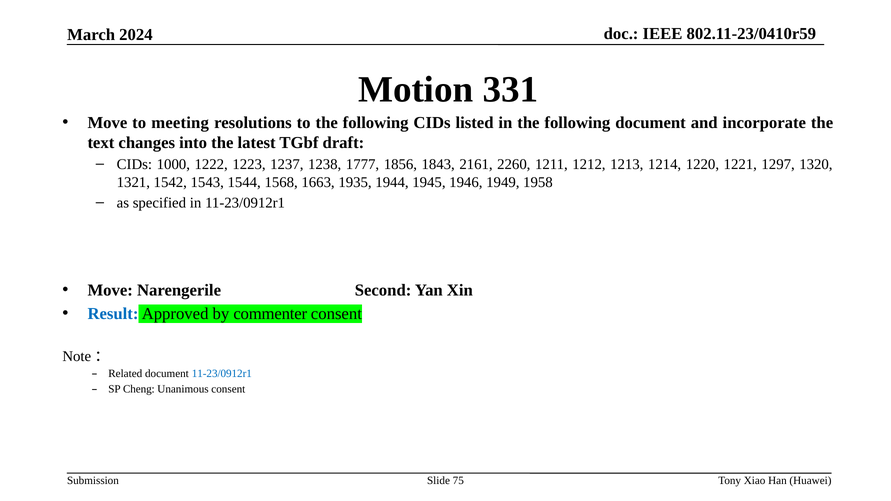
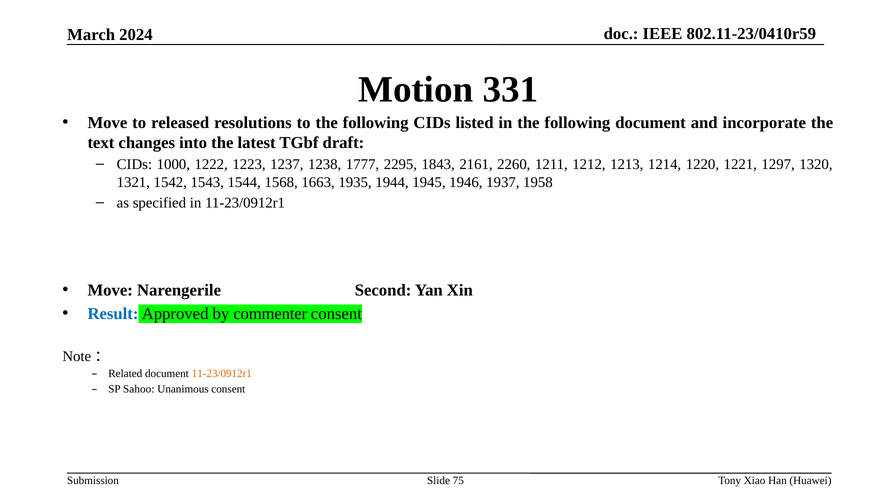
meeting: meeting -> released
1856: 1856 -> 2295
1949: 1949 -> 1937
11-23/0912r1 at (222, 374) colour: blue -> orange
Cheng: Cheng -> Sahoo
